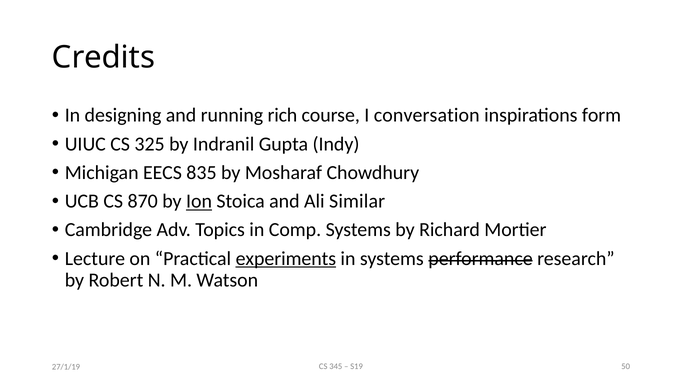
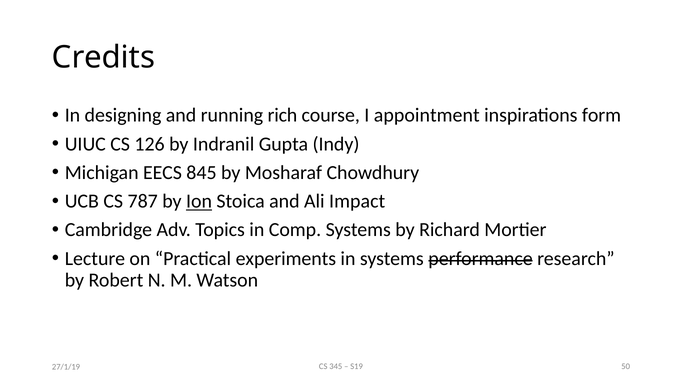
conversation: conversation -> appointment
325: 325 -> 126
835: 835 -> 845
870: 870 -> 787
Similar: Similar -> Impact
experiments underline: present -> none
